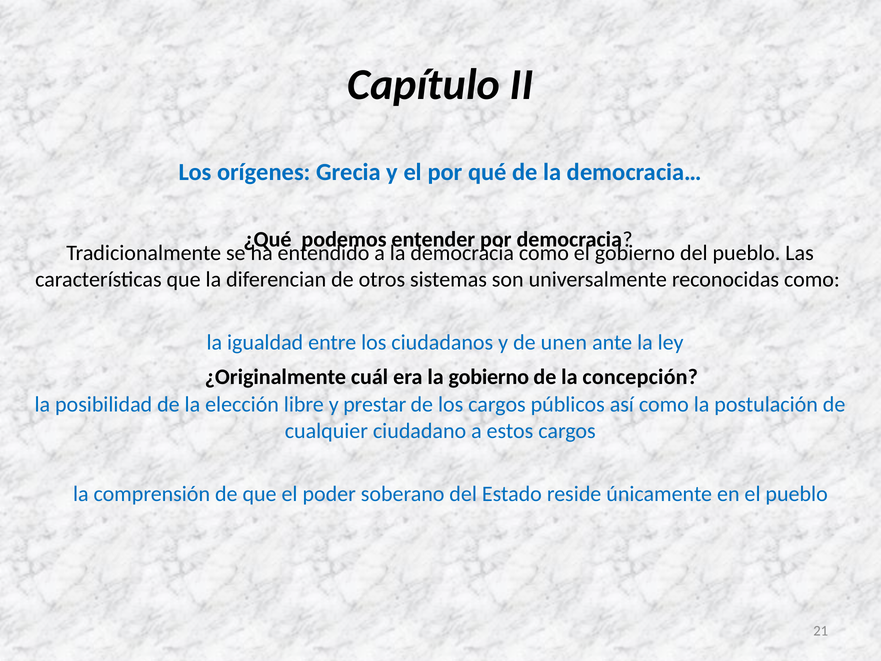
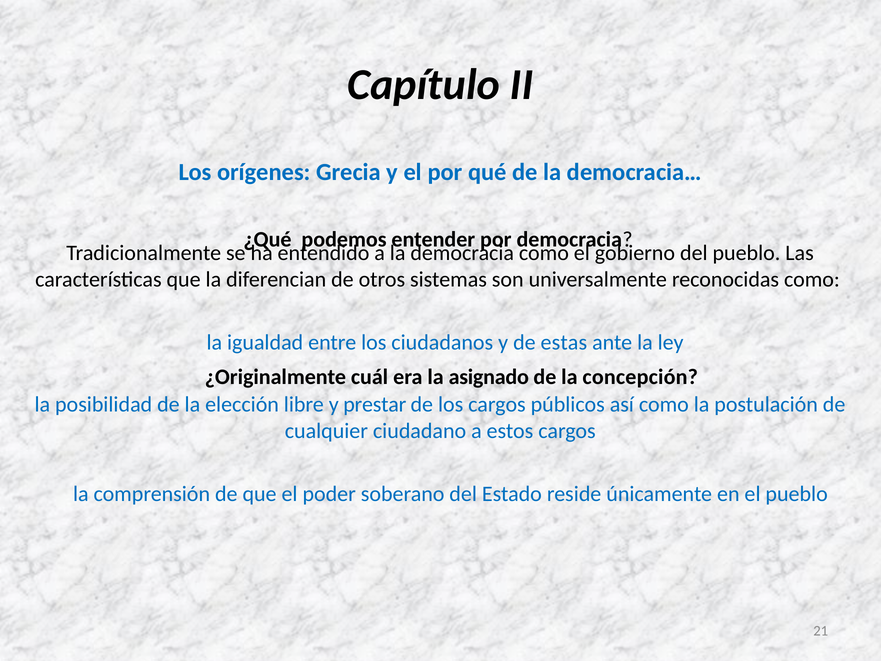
unen: unen -> estas
la gobierno: gobierno -> asignado
